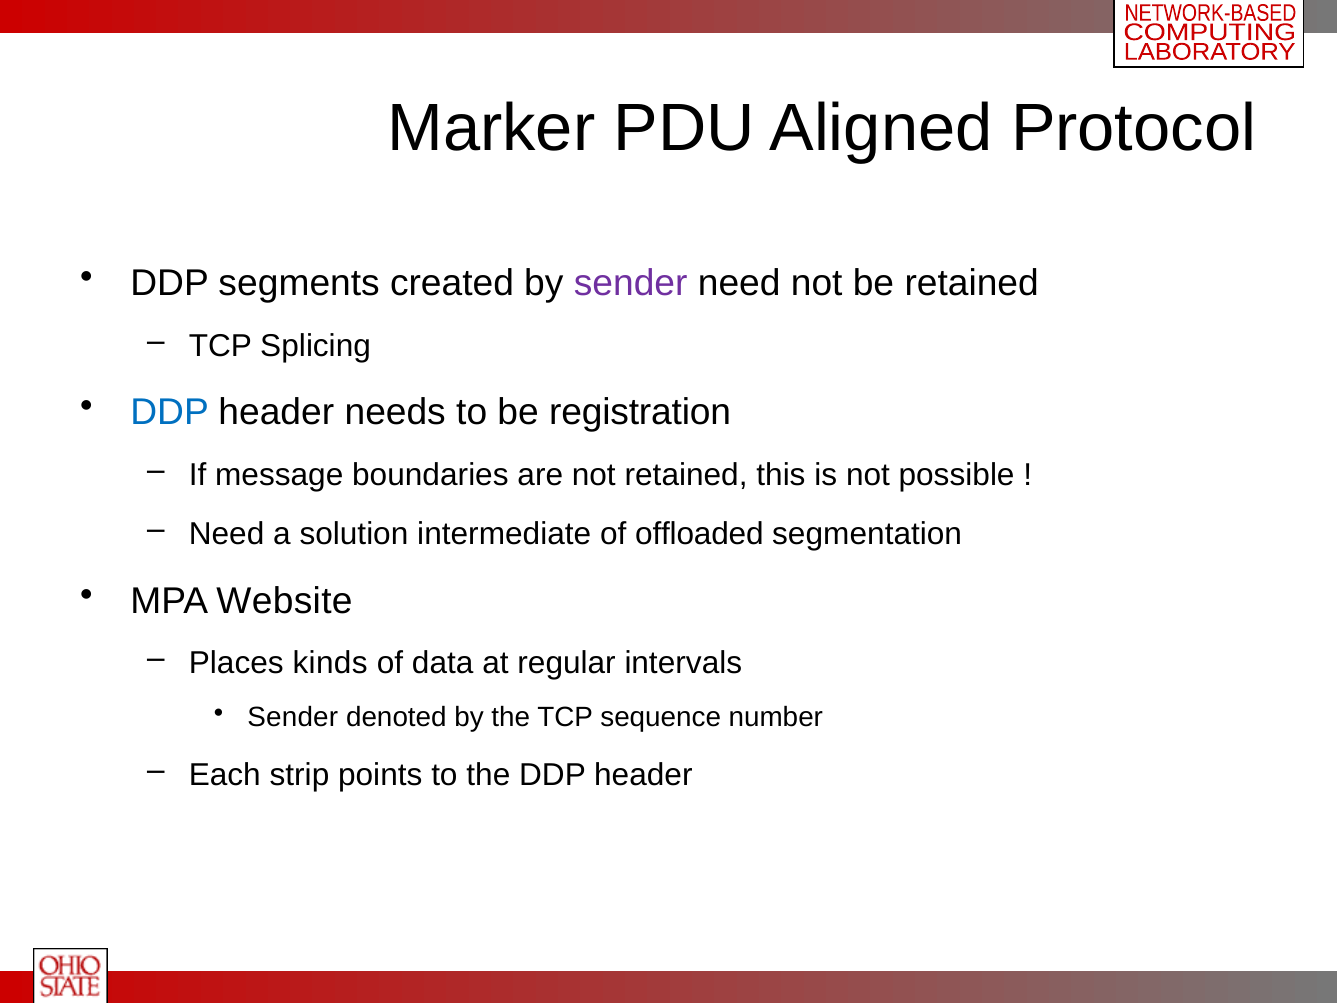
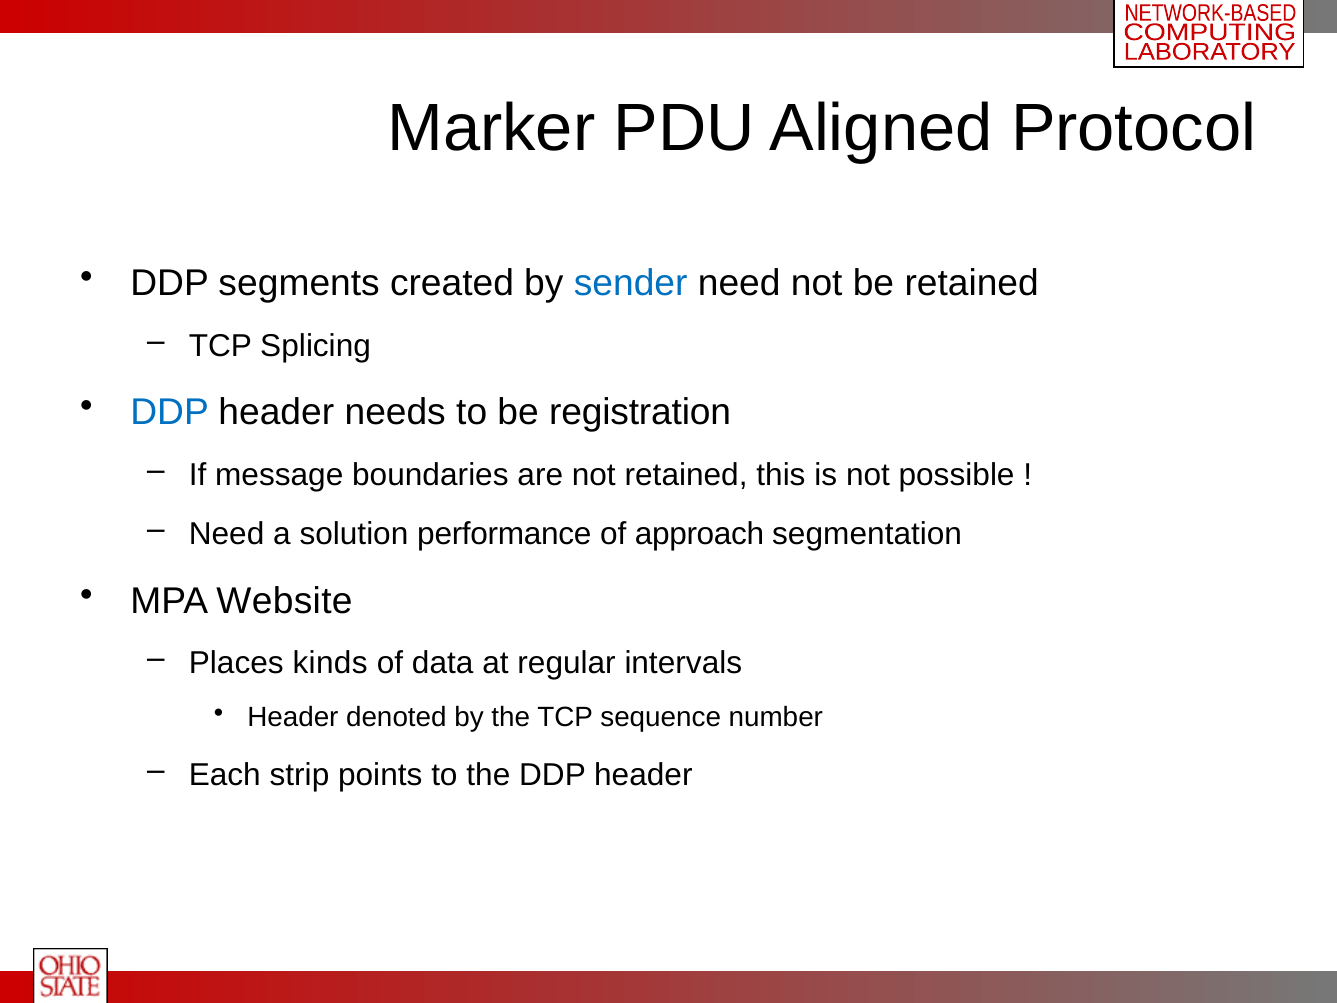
sender at (631, 283) colour: purple -> blue
intermediate: intermediate -> performance
offloaded: offloaded -> approach
Sender at (293, 718): Sender -> Header
